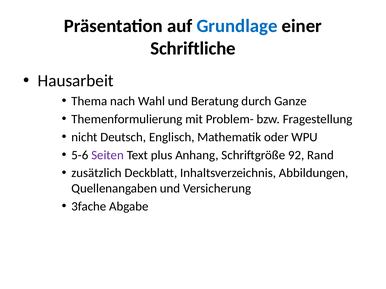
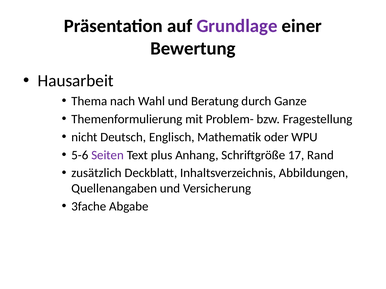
Grundlage colour: blue -> purple
Schriftliche: Schriftliche -> Bewertung
92: 92 -> 17
